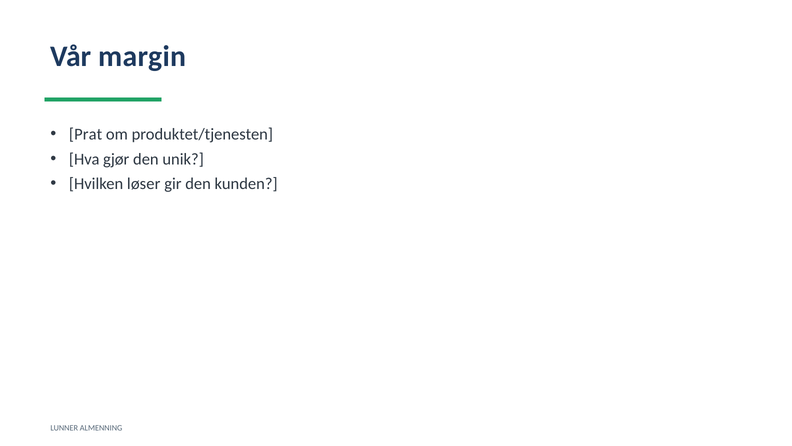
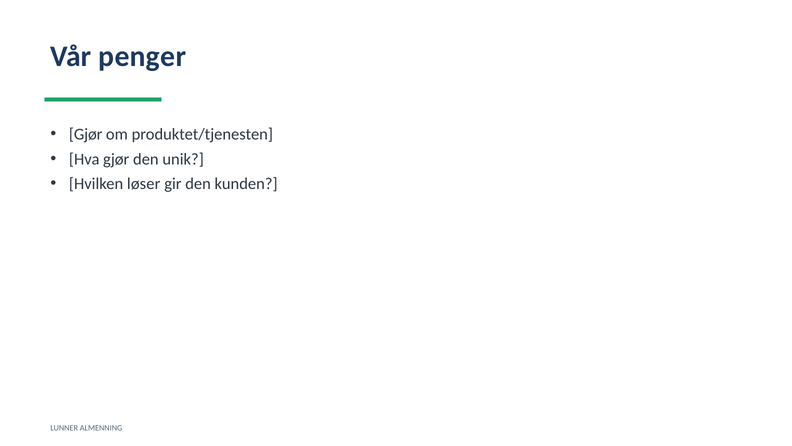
margin: margin -> penger
Prat at (86, 134): Prat -> Gjør
